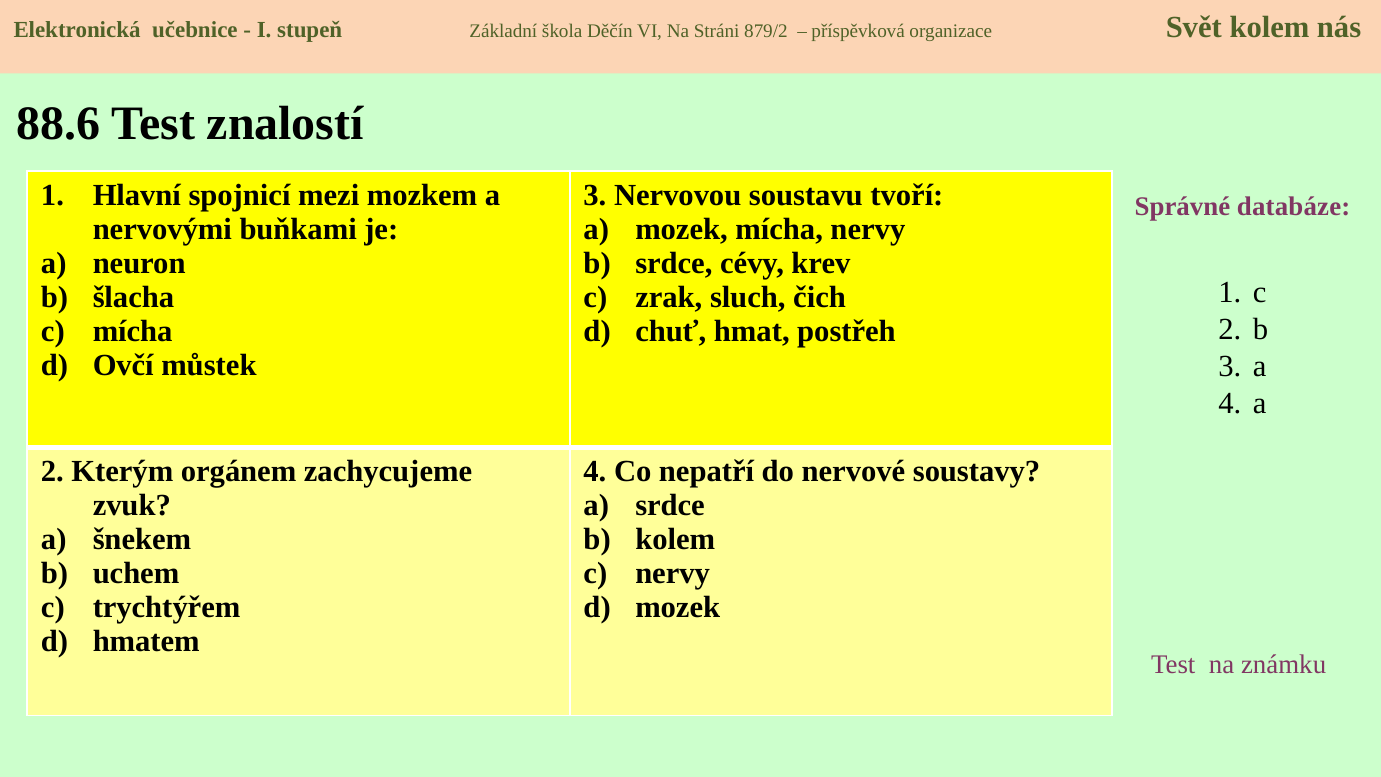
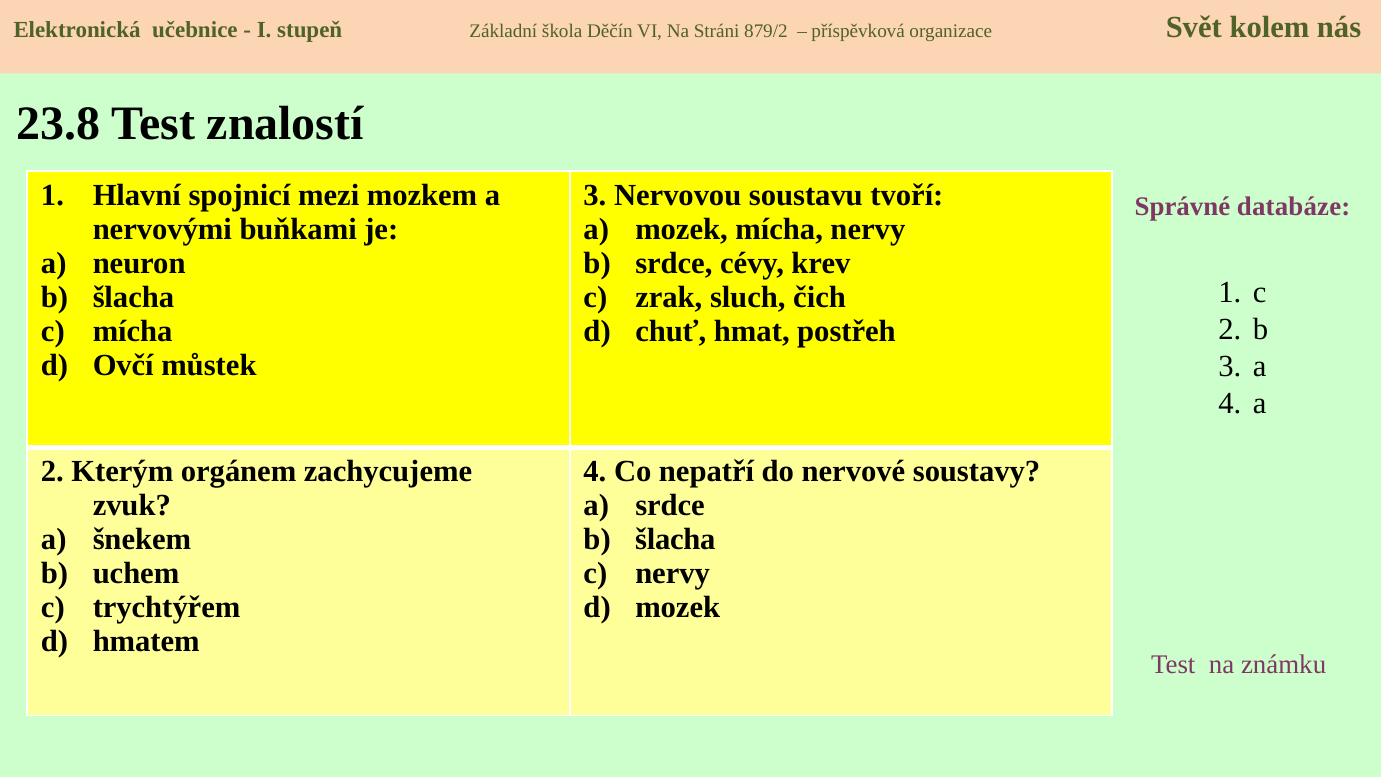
88.6: 88.6 -> 23.8
kolem at (675, 539): kolem -> šlacha
